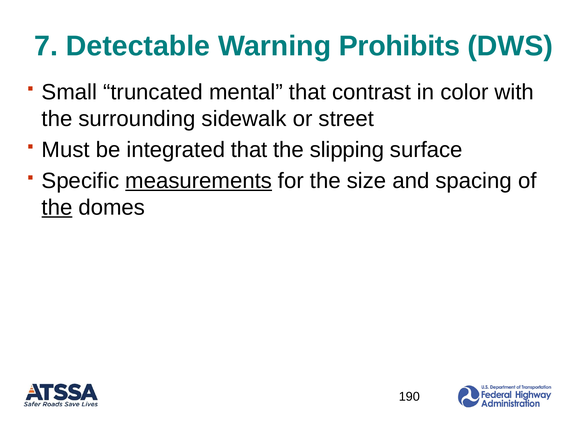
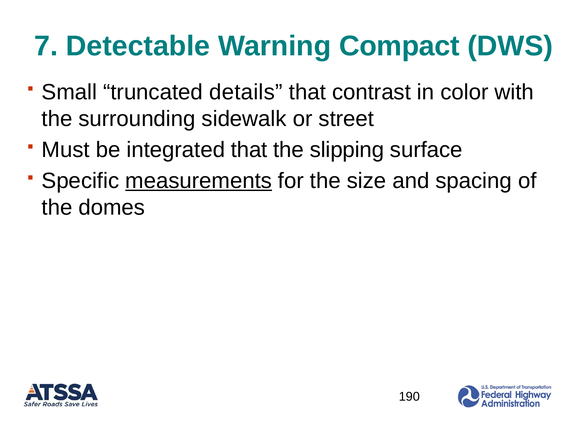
Prohibits: Prohibits -> Compact
mental: mental -> details
the at (57, 208) underline: present -> none
